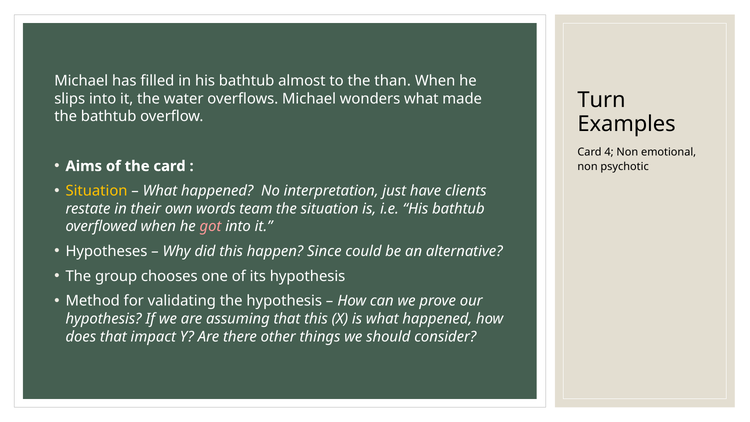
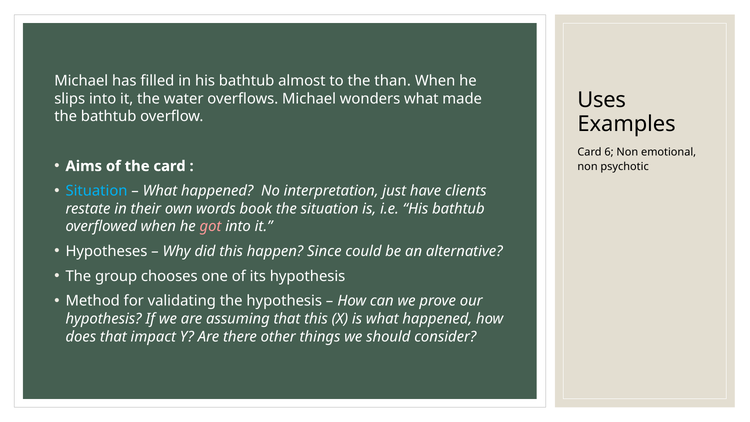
Turn: Turn -> Uses
4: 4 -> 6
Situation at (97, 191) colour: yellow -> light blue
team: team -> book
